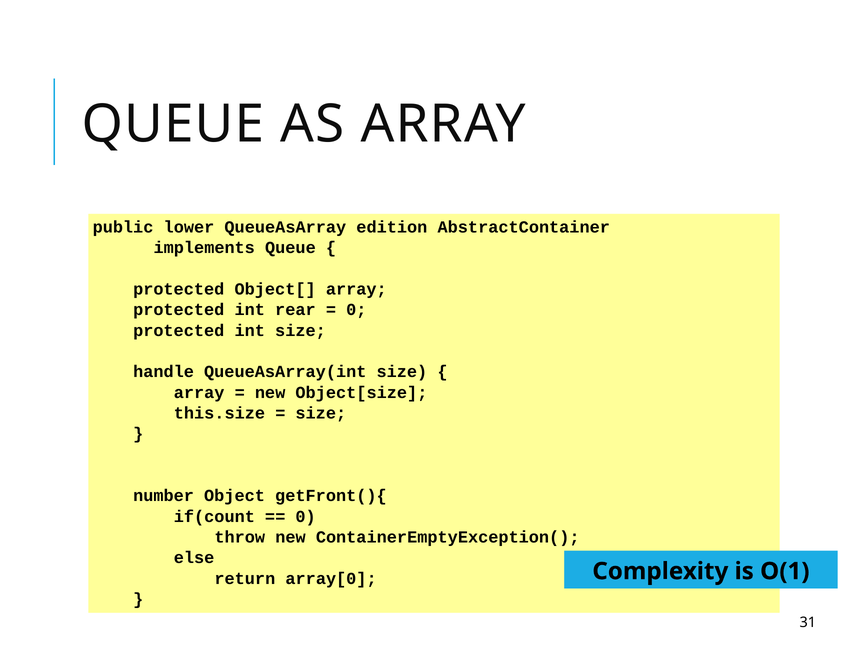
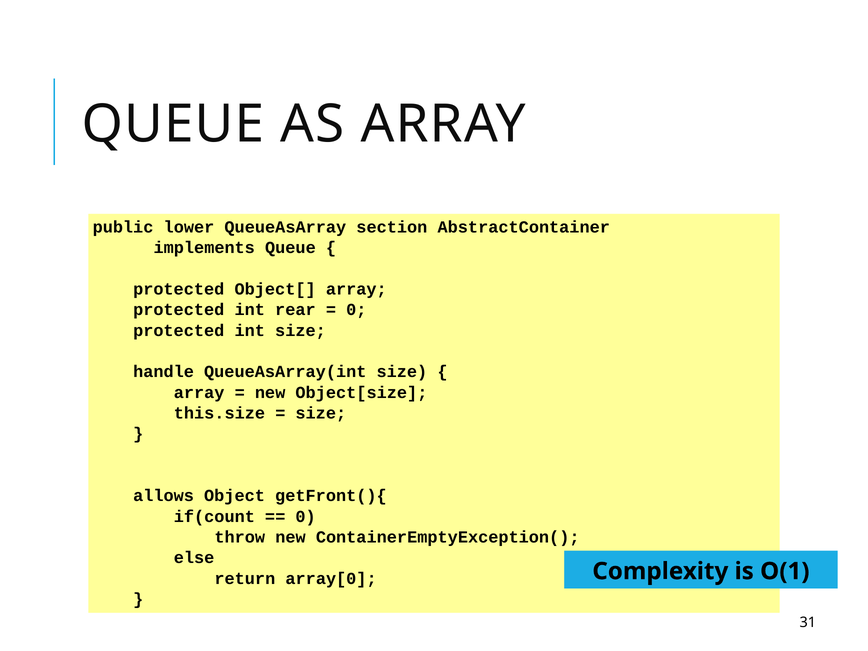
edition: edition -> section
number: number -> allows
